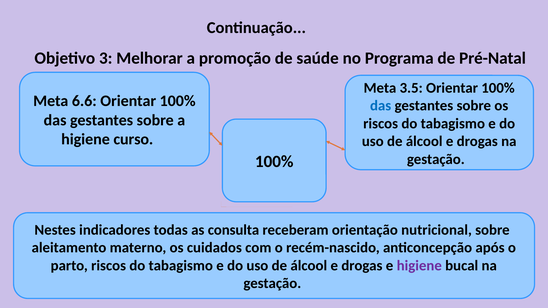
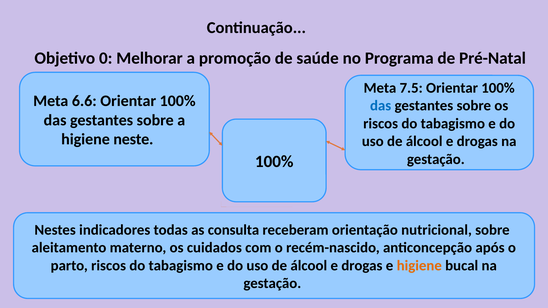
3: 3 -> 0
3.5: 3.5 -> 7.5
curso: curso -> neste
higiene at (419, 266) colour: purple -> orange
